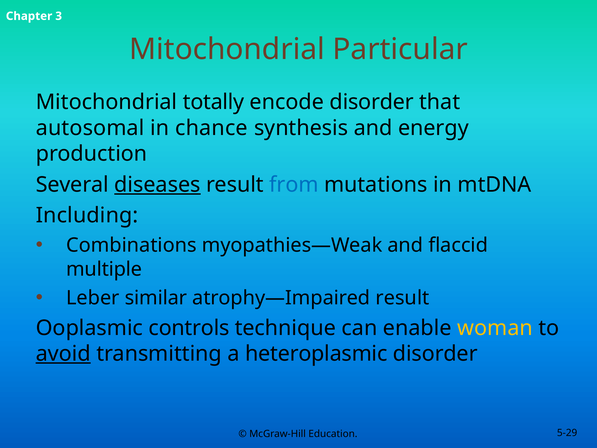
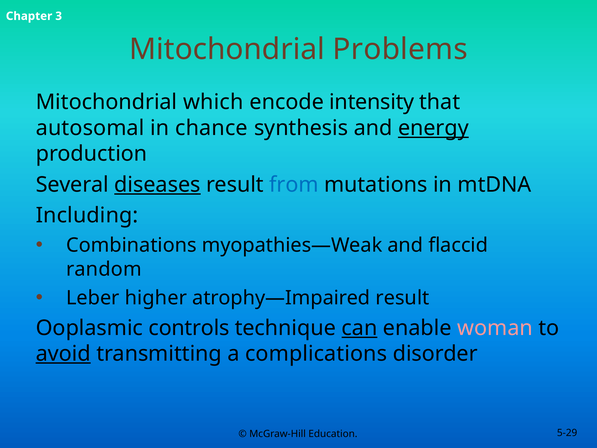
Particular: Particular -> Problems
totally: totally -> which
encode disorder: disorder -> intensity
energy underline: none -> present
multiple: multiple -> random
similar: similar -> higher
can underline: none -> present
woman colour: yellow -> pink
heteroplasmic: heteroplasmic -> complications
